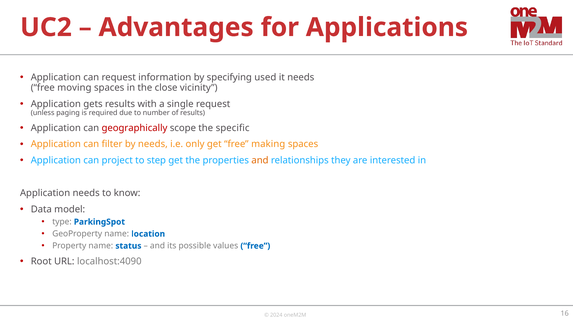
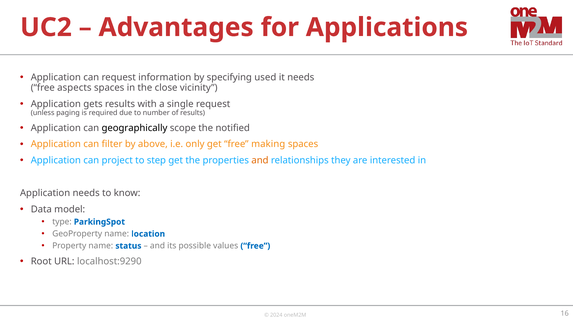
moving: moving -> aspects
geographically colour: red -> black
specific: specific -> notified
by needs: needs -> above
localhost:4090: localhost:4090 -> localhost:9290
